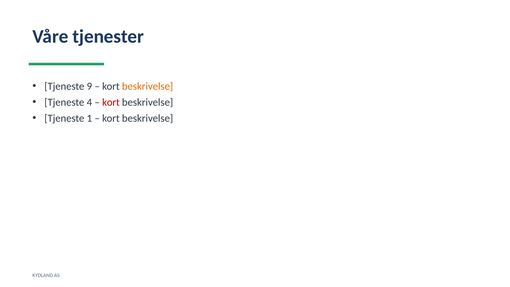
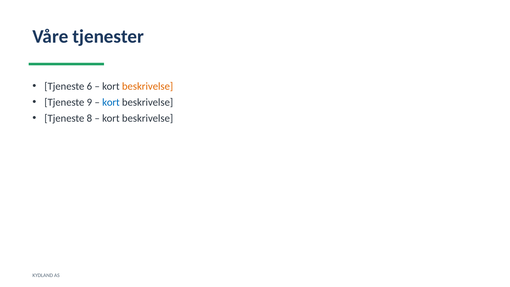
9: 9 -> 6
4: 4 -> 9
kort at (111, 102) colour: red -> blue
1: 1 -> 8
